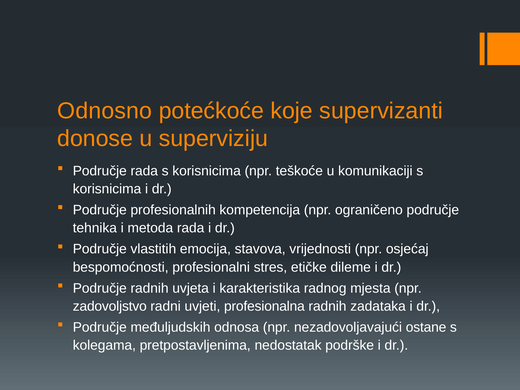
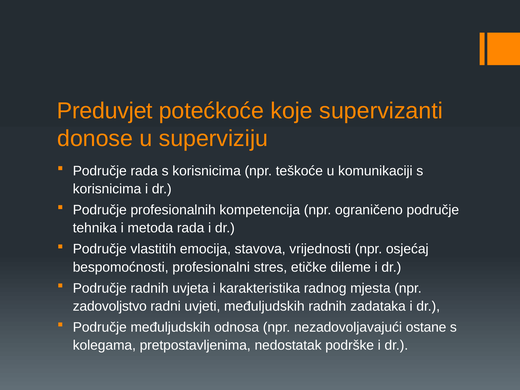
Odnosno: Odnosno -> Preduvjet
uvjeti profesionalna: profesionalna -> međuljudskih
